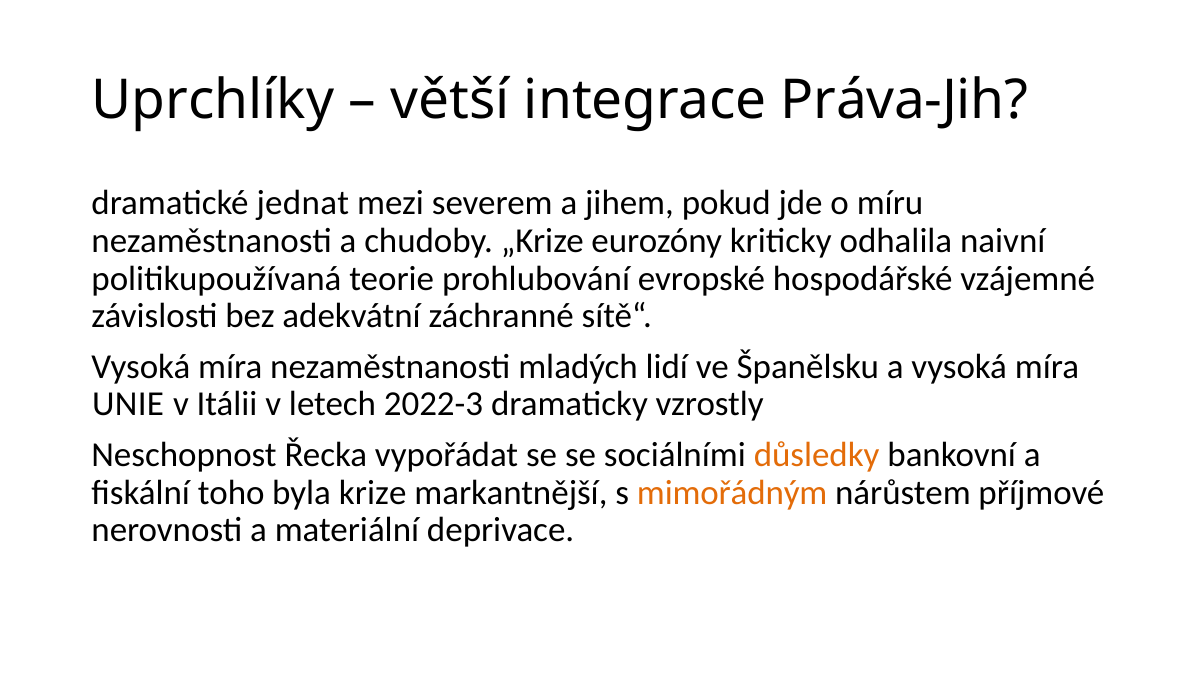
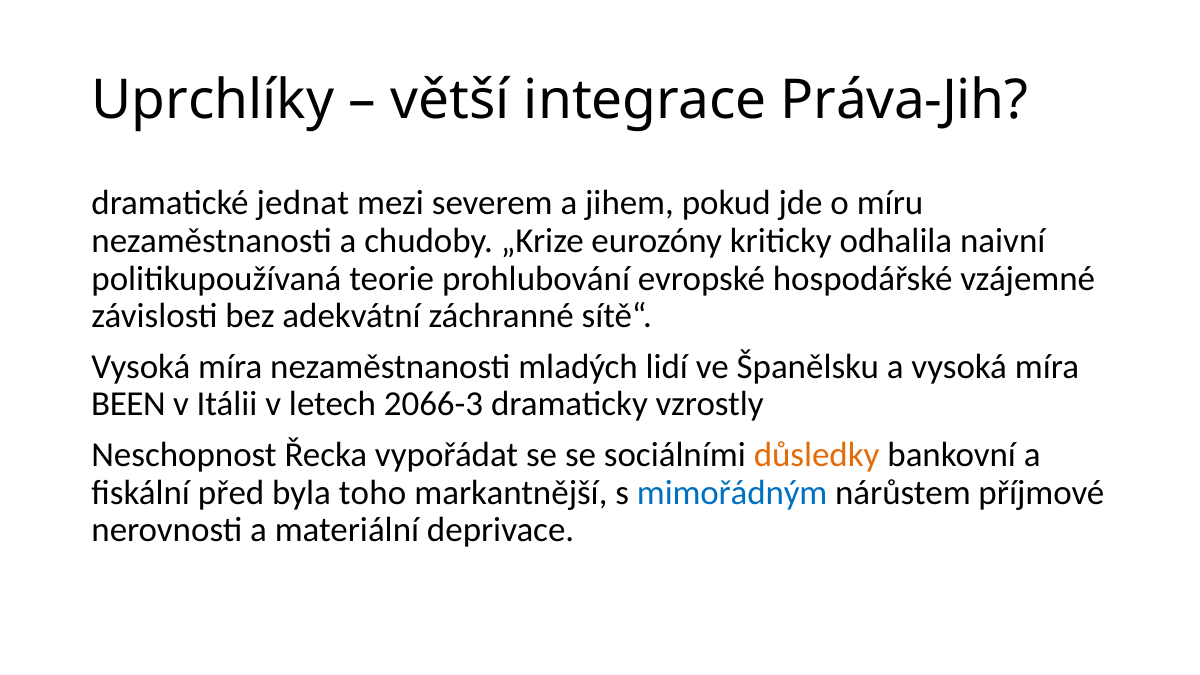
UNIE: UNIE -> BEEN
2022-3: 2022-3 -> 2066-3
toho: toho -> před
krize: krize -> toho
mimořádným colour: orange -> blue
